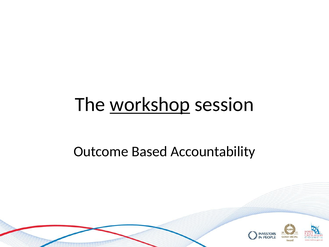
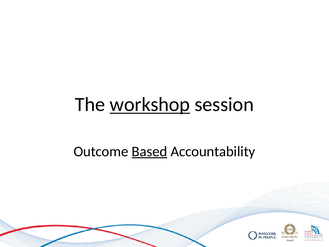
Based underline: none -> present
